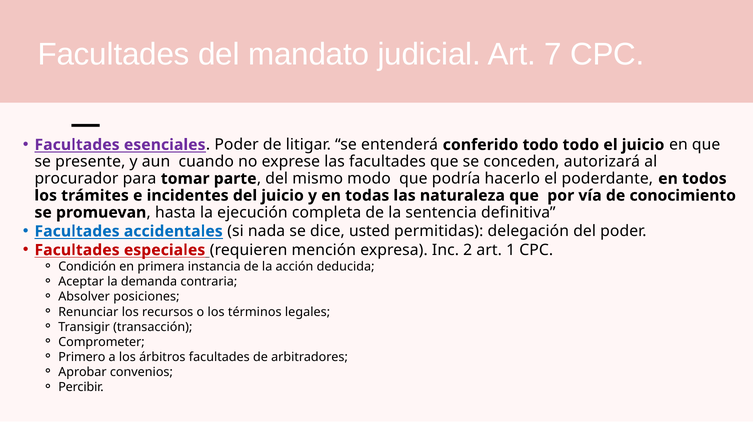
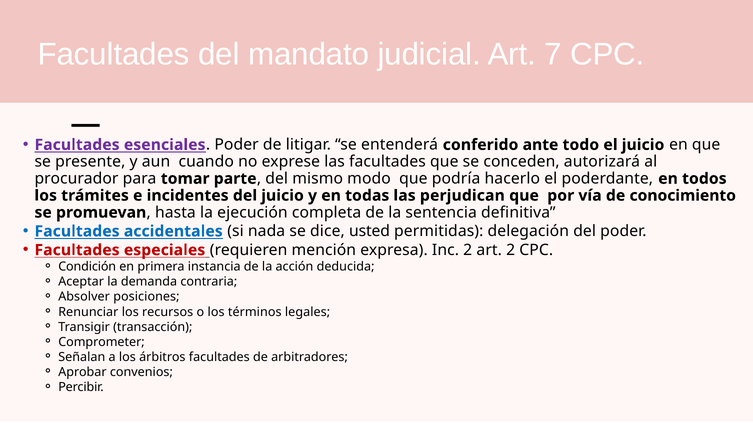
conferido todo: todo -> ante
naturaleza: naturaleza -> perjudican
art 1: 1 -> 2
Primero: Primero -> Señalan
